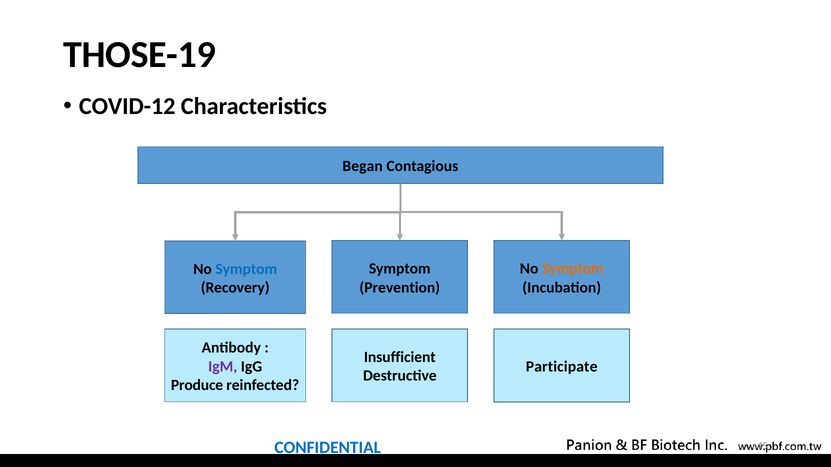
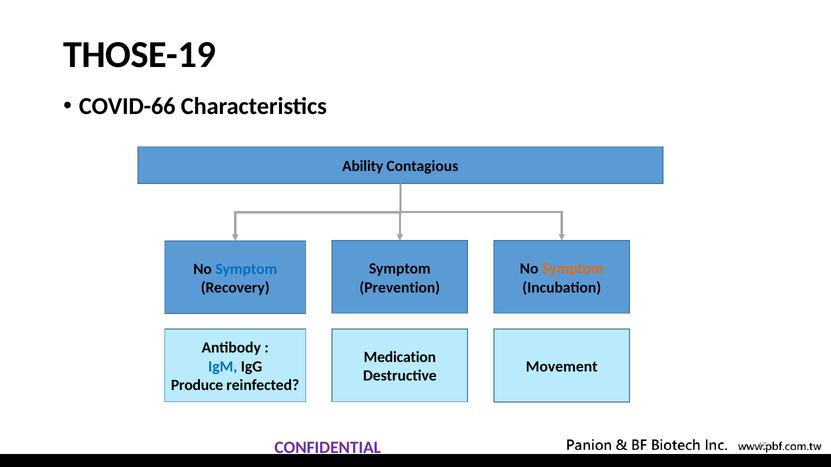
COVID-12: COVID-12 -> COVID-66
Began: Began -> Ability
Insufficient: Insufficient -> Medication
IgM colour: purple -> blue
Participate: Participate -> Movement
CONFIDENTIAL colour: blue -> purple
